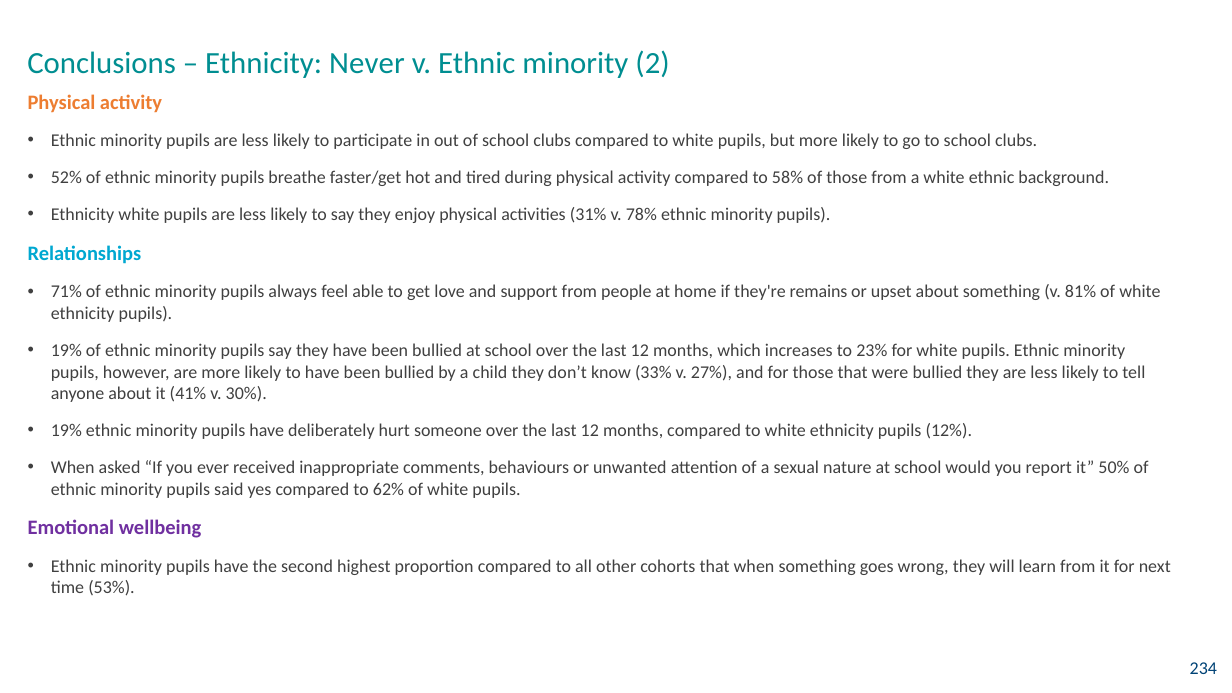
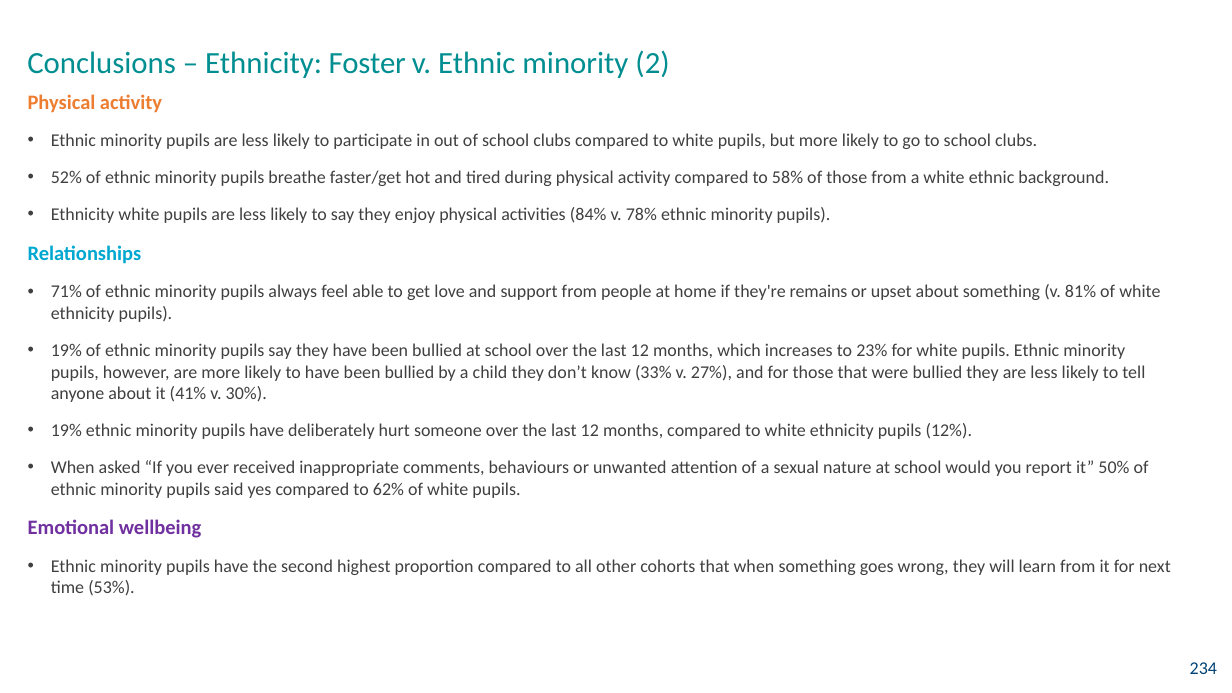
Never: Never -> Foster
31%: 31% -> 84%
